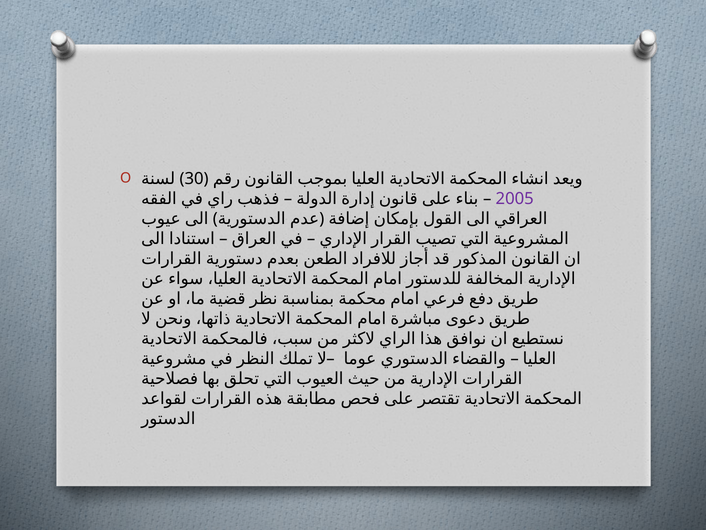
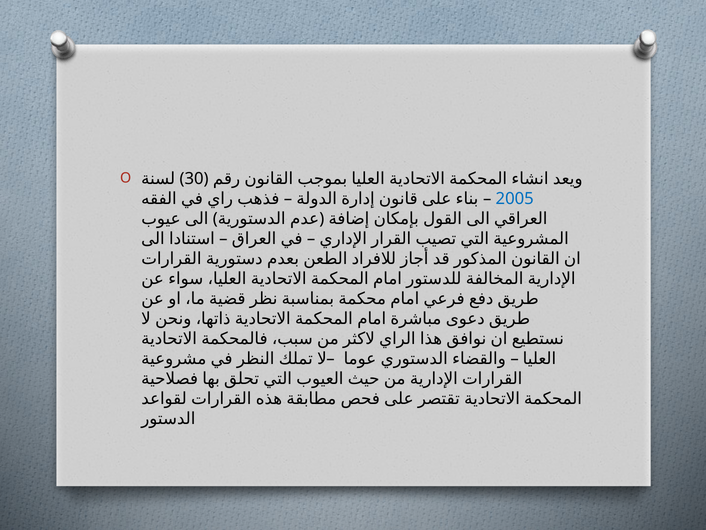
2005 colour: purple -> blue
